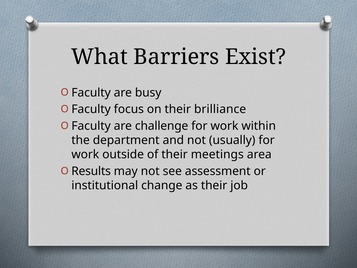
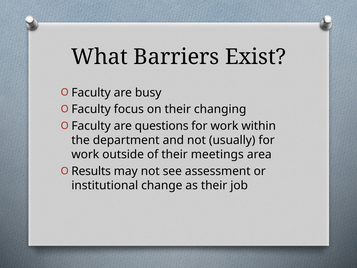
brilliance: brilliance -> changing
challenge: challenge -> questions
